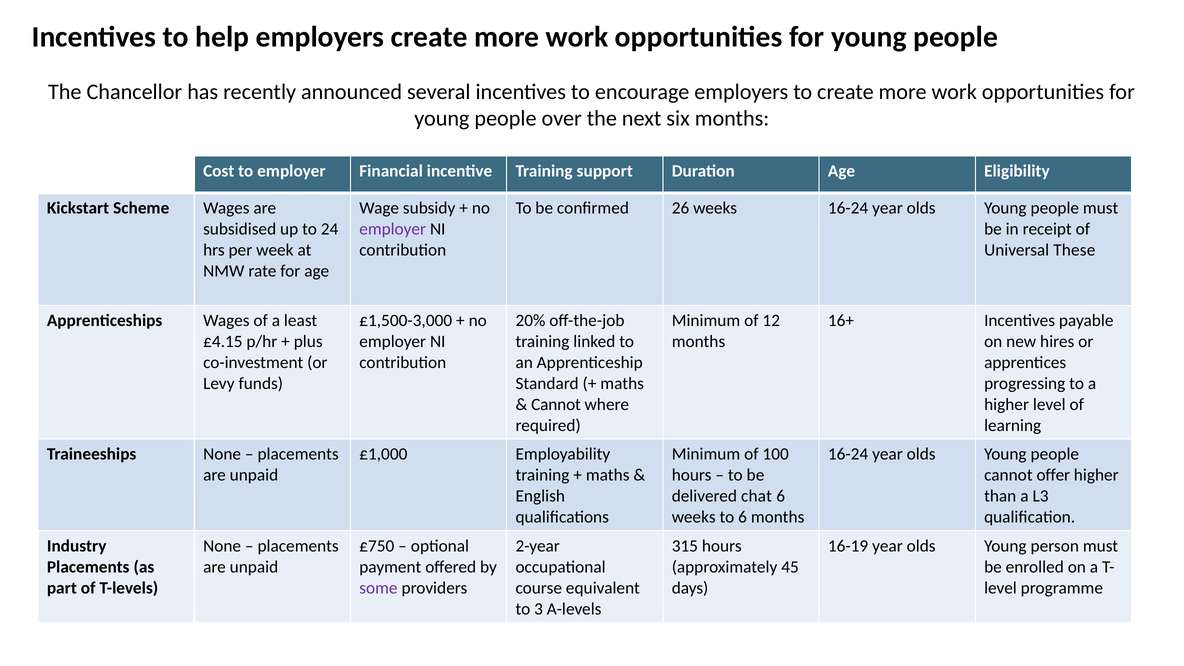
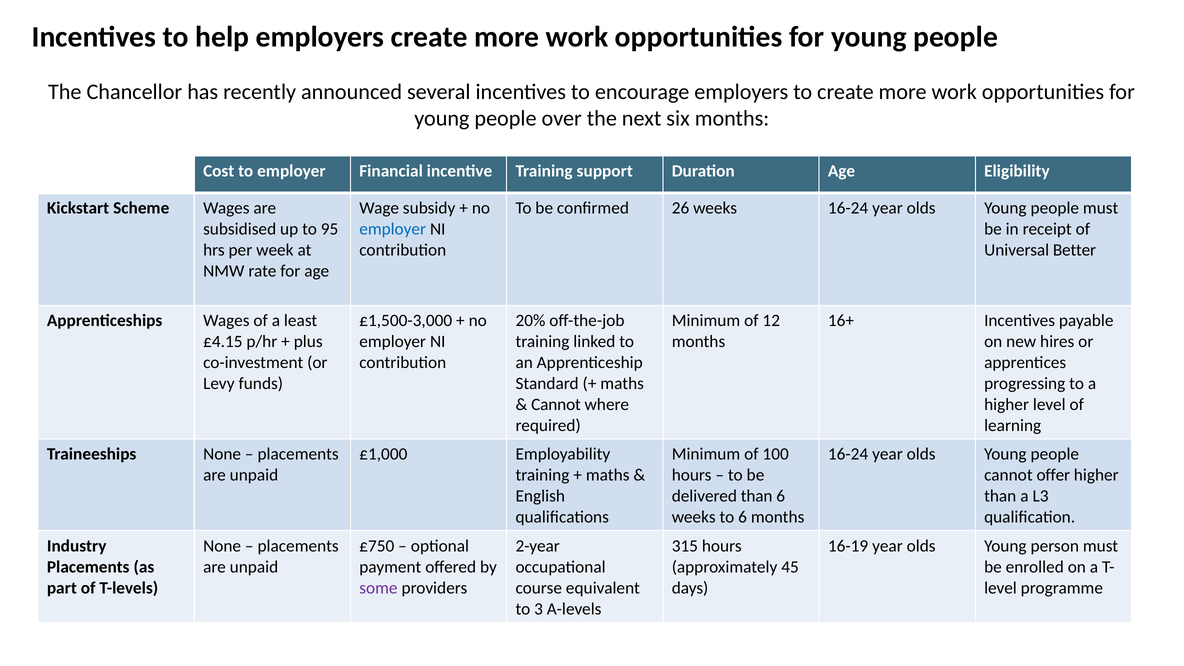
24: 24 -> 95
employer at (393, 229) colour: purple -> blue
These: These -> Better
delivered chat: chat -> than
